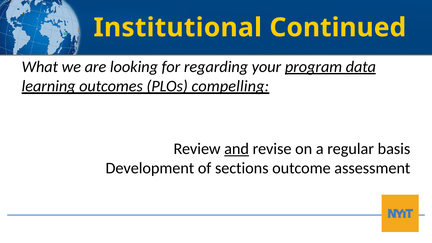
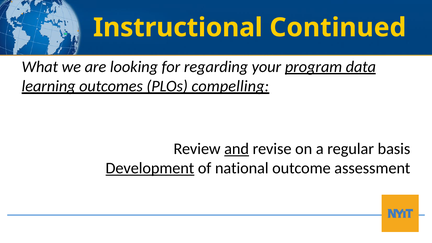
Institutional: Institutional -> Instructional
Development underline: none -> present
sections: sections -> national
